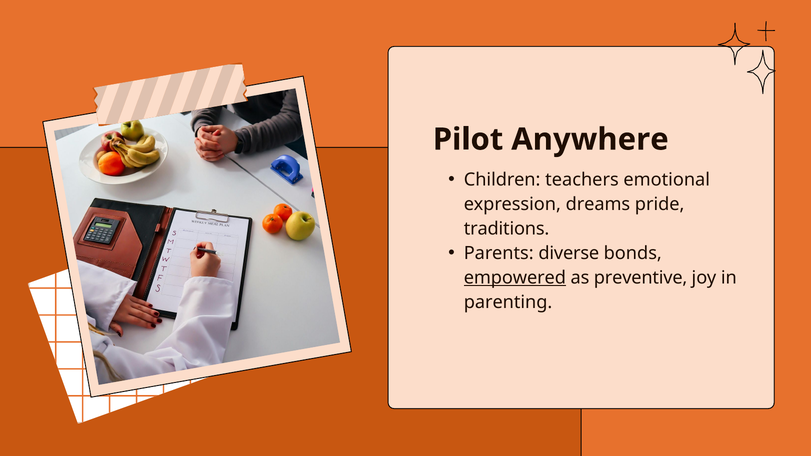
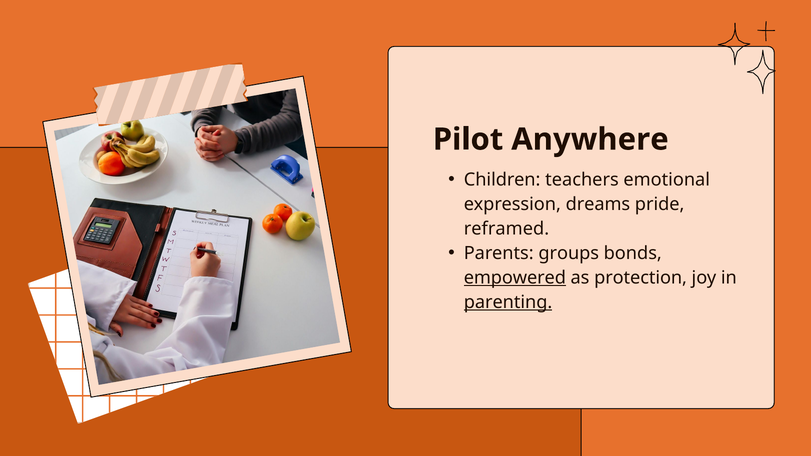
traditions: traditions -> reframed
diverse: diverse -> groups
preventive: preventive -> protection
parenting underline: none -> present
